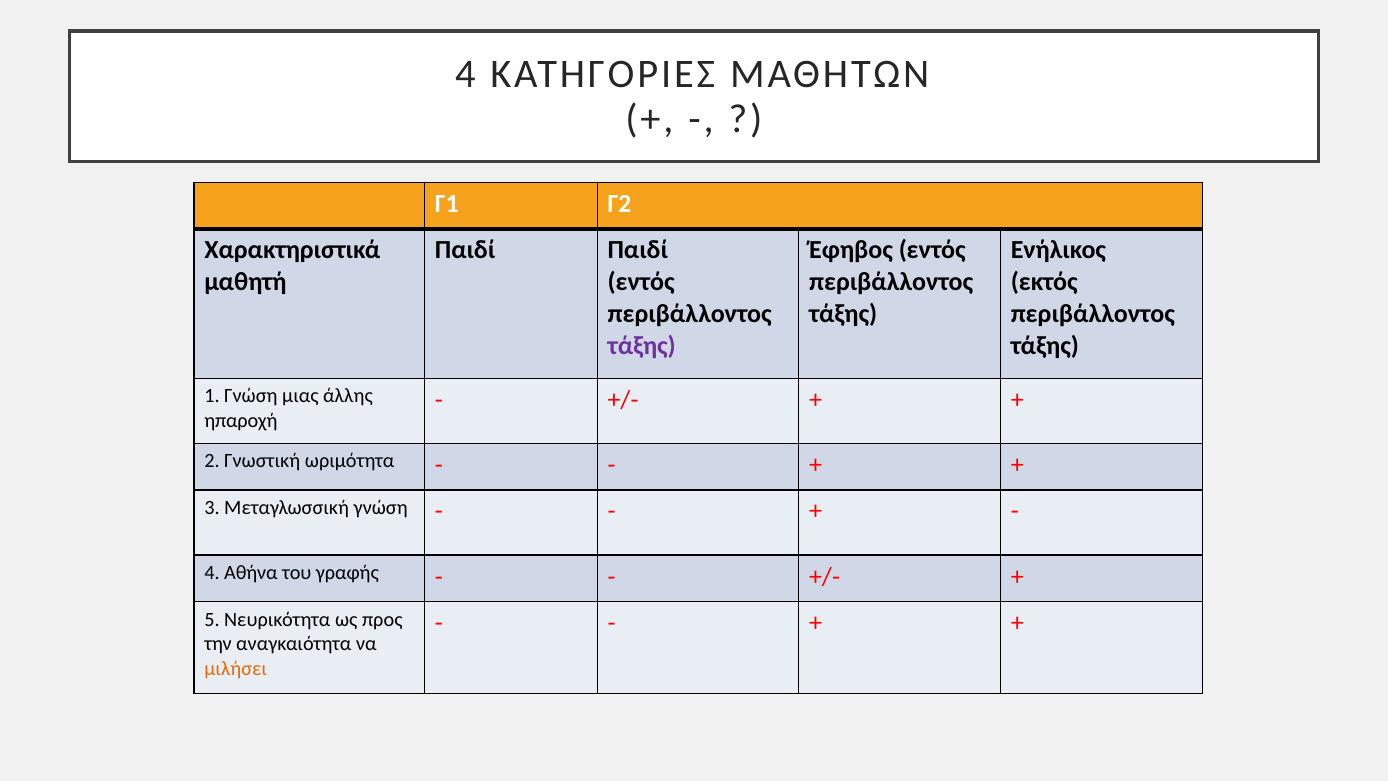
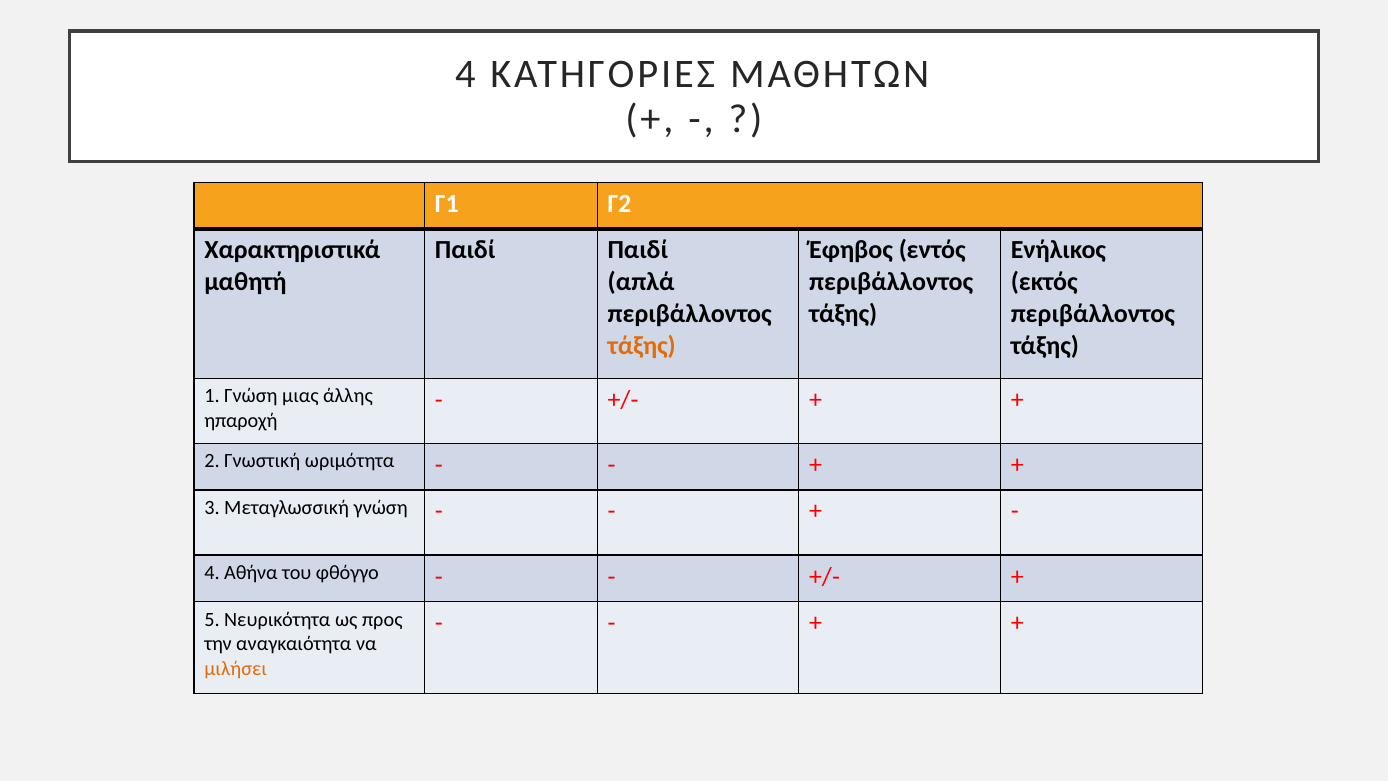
εντός at (641, 282): εντός -> απλά
τάξης at (642, 345) colour: purple -> orange
γραφής: γραφής -> φθόγγο
